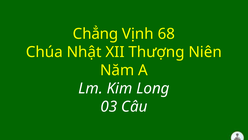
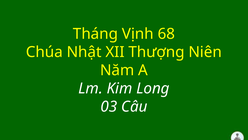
Chẳng: Chẳng -> Tháng
